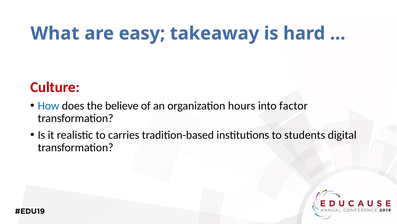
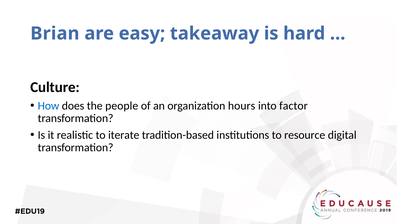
What: What -> Brian
Culture colour: red -> black
believe: believe -> people
carries: carries -> iterate
students: students -> resource
